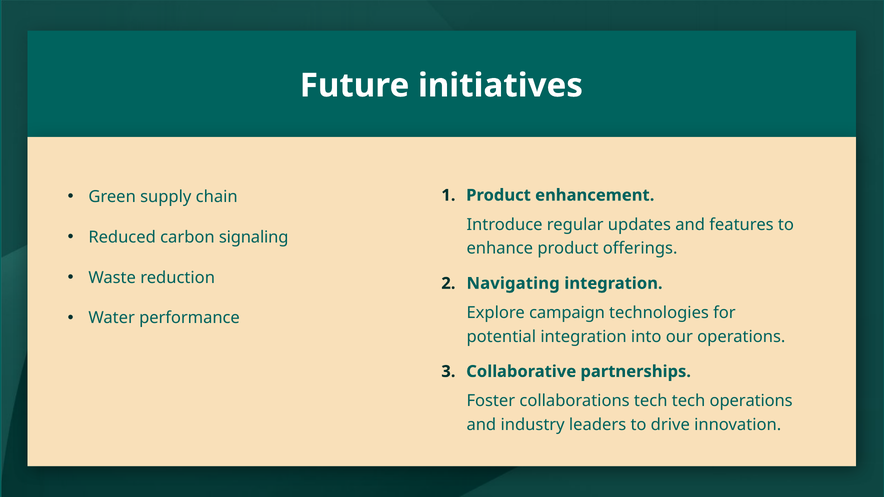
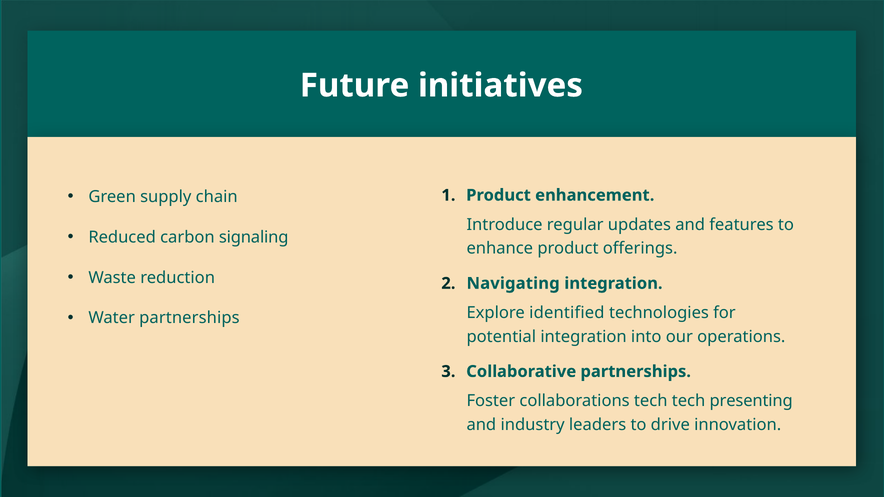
campaign: campaign -> identified
Water performance: performance -> partnerships
tech operations: operations -> presenting
